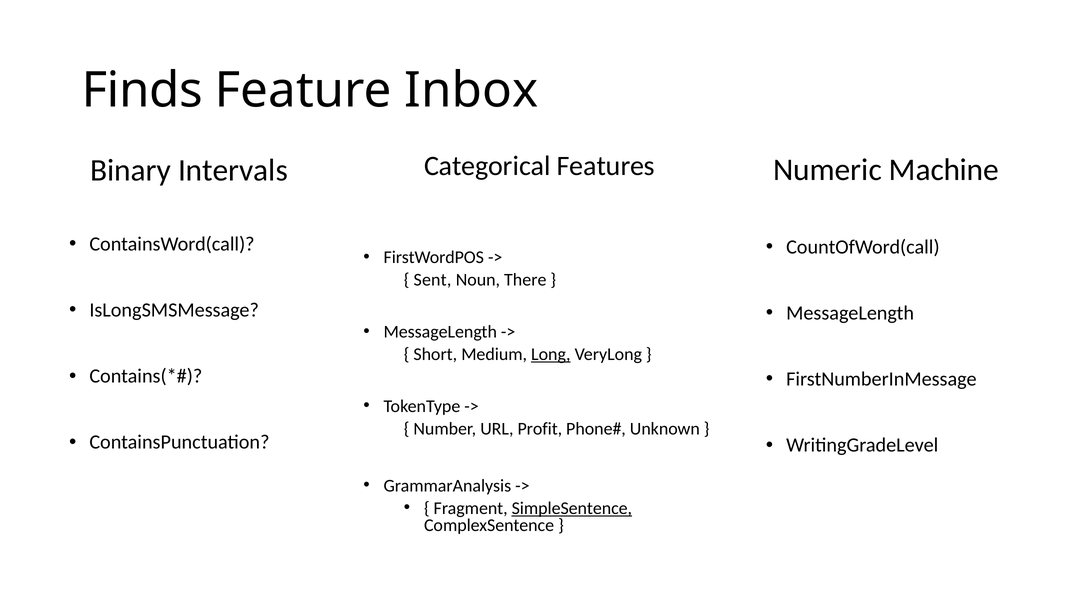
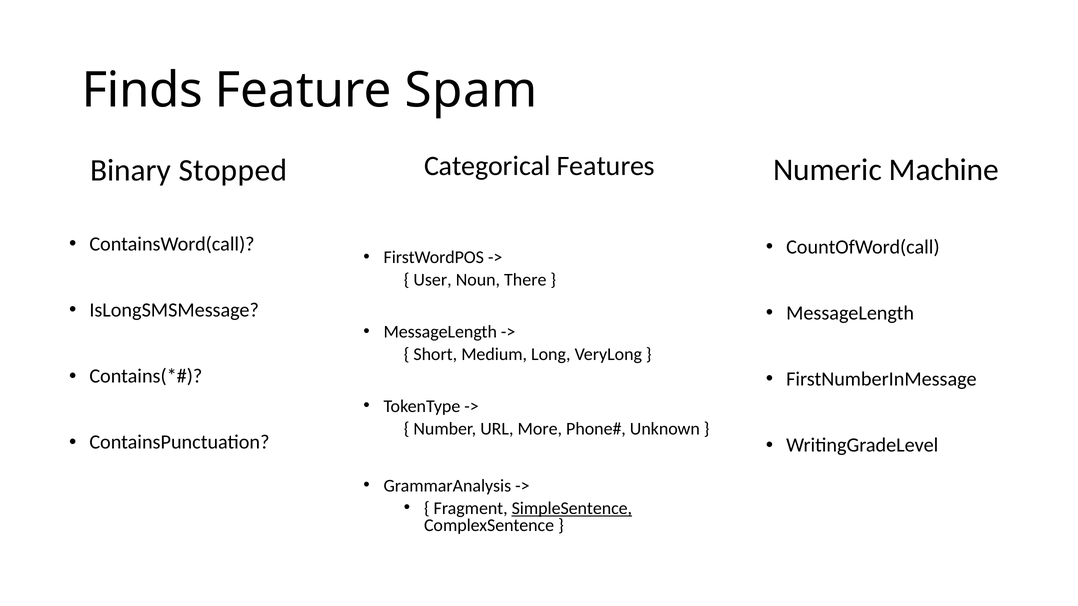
Inbox: Inbox -> Spam
Intervals: Intervals -> Stopped
Sent: Sent -> User
Long underline: present -> none
Profit: Profit -> More
